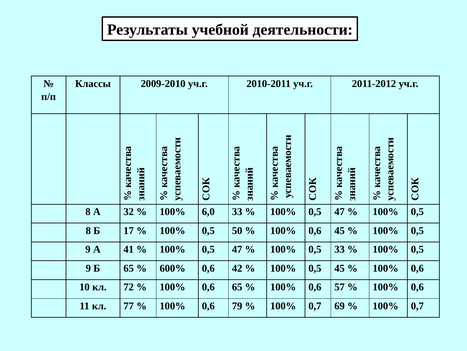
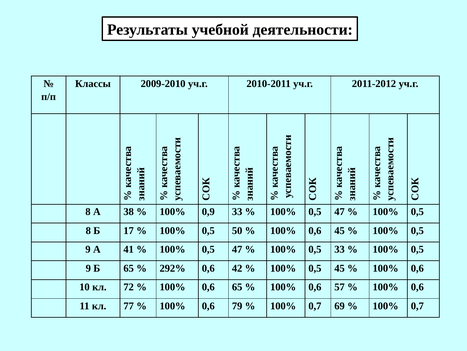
32: 32 -> 38
6,0: 6,0 -> 0,9
600%: 600% -> 292%
